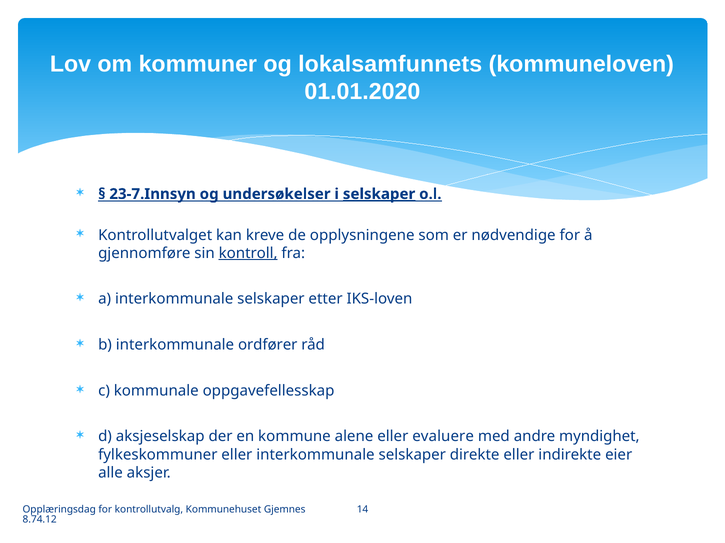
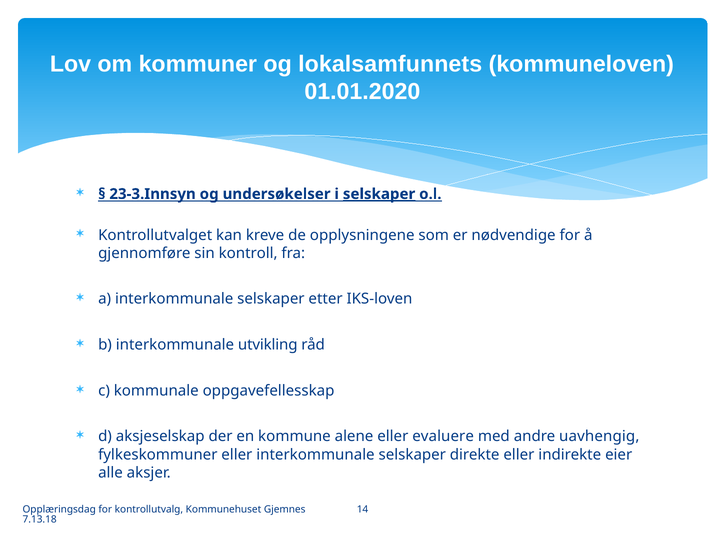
23-7.Innsyn: 23-7.Innsyn -> 23-3.Innsyn
kontroll underline: present -> none
ordfører: ordfører -> utvikling
myndighet: myndighet -> uavhengig
8.74.12: 8.74.12 -> 7.13.18
